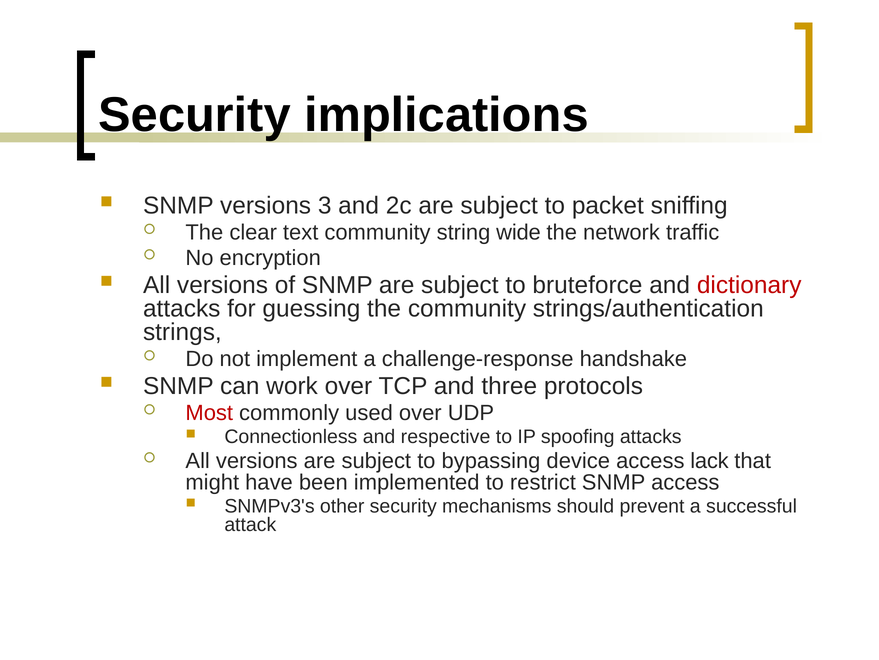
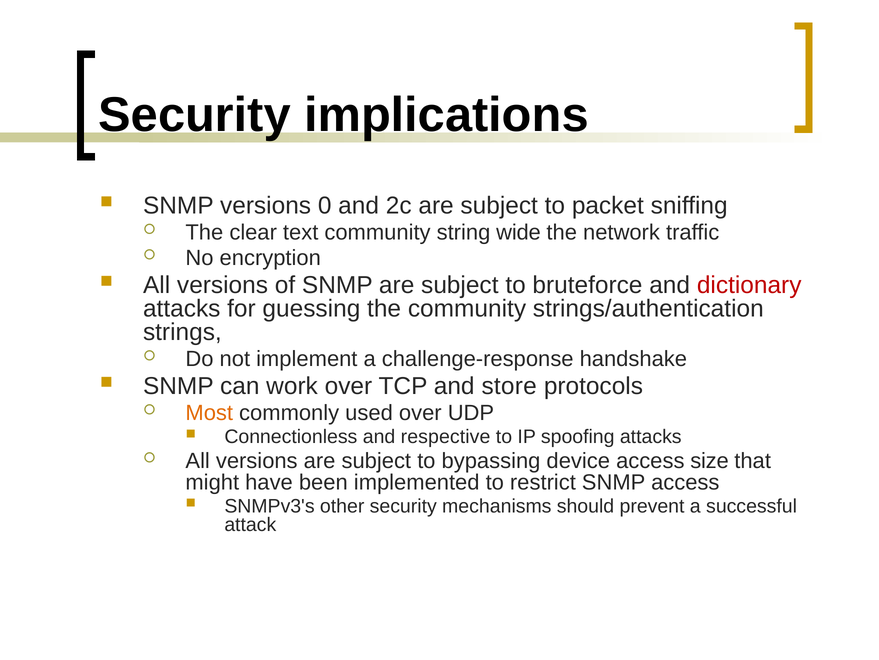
3: 3 -> 0
three: three -> store
Most colour: red -> orange
lack: lack -> size
